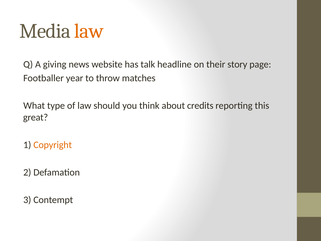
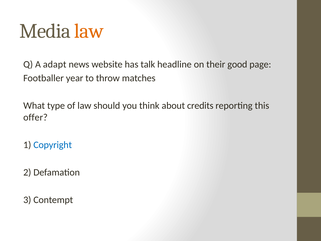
giving: giving -> adapt
story: story -> good
great: great -> offer
Copyright colour: orange -> blue
